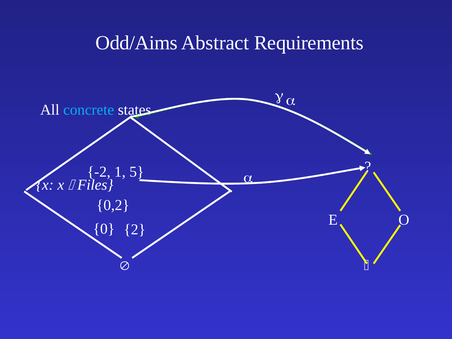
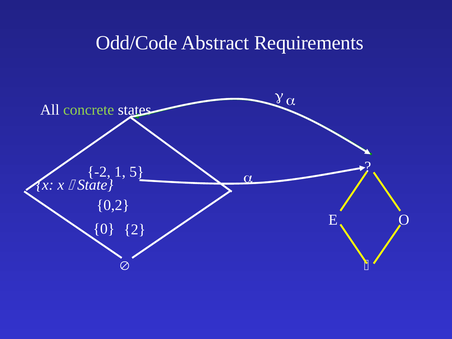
Odd/Aims: Odd/Aims -> Odd/Code
concrete colour: light blue -> light green
Files: Files -> State
